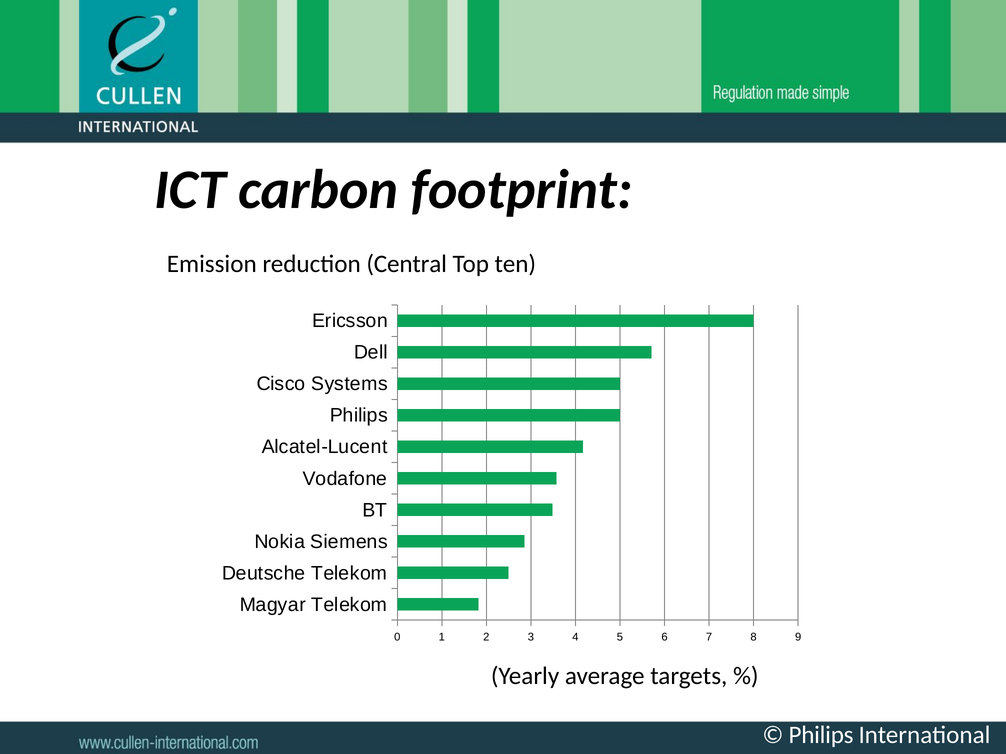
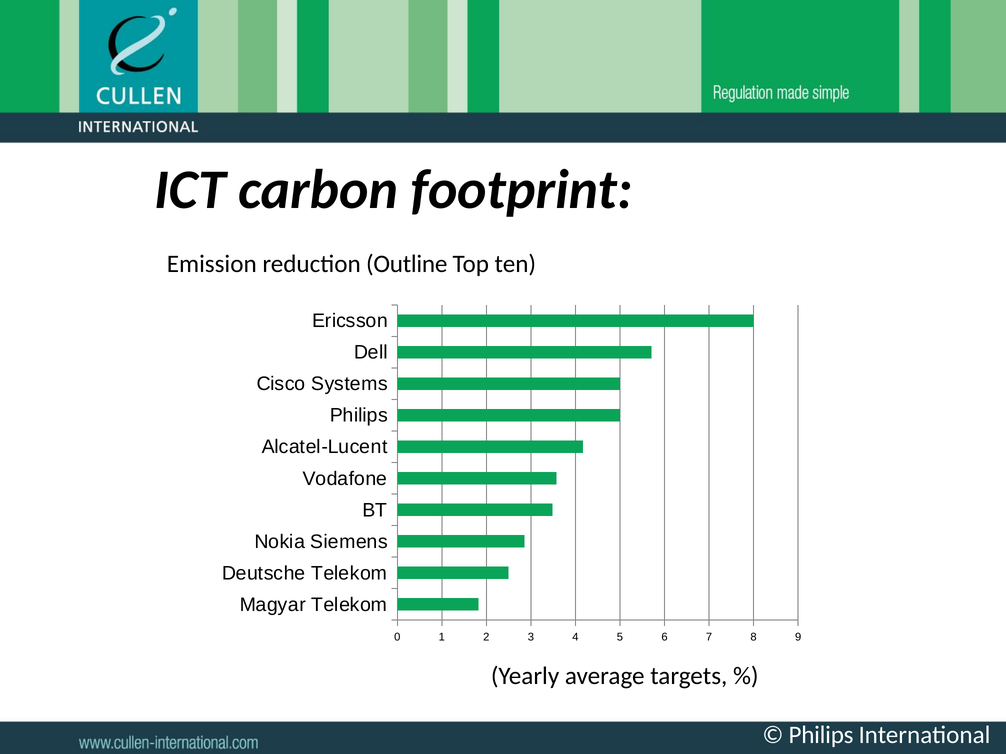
Central: Central -> Outline
